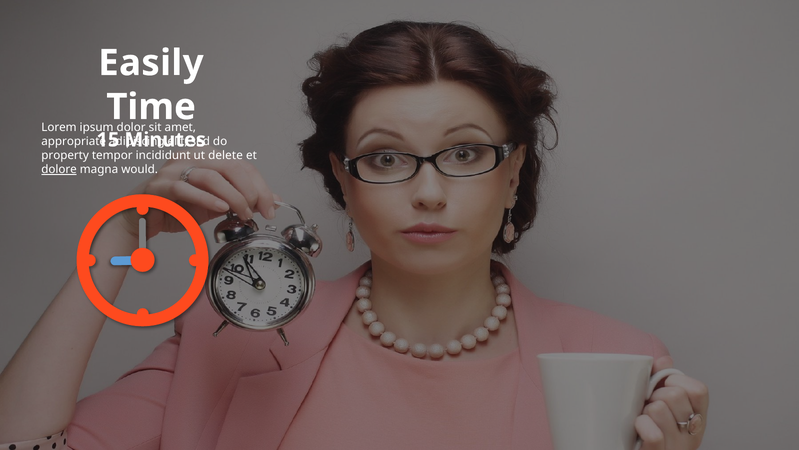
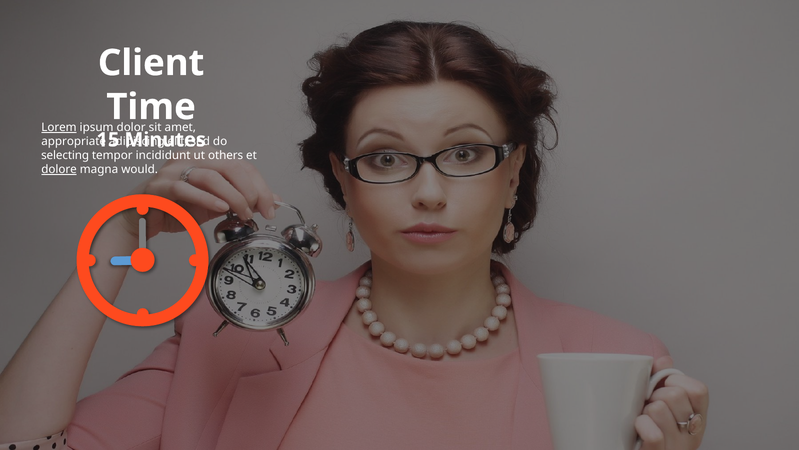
Easily: Easily -> Client
Lorem underline: none -> present
property: property -> selecting
delete: delete -> others
